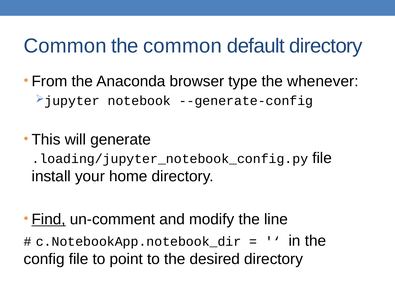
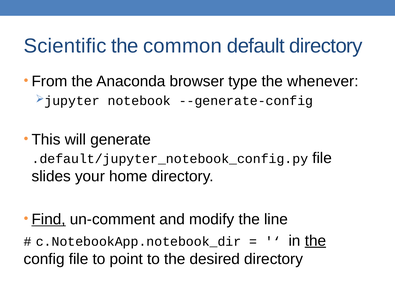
Common at (65, 46): Common -> Scientific
.loading/jupyter_notebook_config.py: .loading/jupyter_notebook_config.py -> .default/jupyter_notebook_config.py
install: install -> slides
the at (315, 241) underline: none -> present
